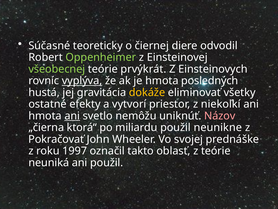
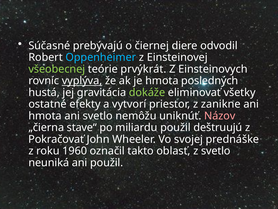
teoreticky: teoreticky -> prebývajú
Oppenheimer colour: light green -> light blue
dokáže colour: yellow -> light green
niekoľkí: niekoľkí -> zanikne
ani at (72, 116) underline: present -> none
ktorá“: ktorá“ -> stave“
neunikne: neunikne -> deštruujú
1997: 1997 -> 1960
z teórie: teórie -> svetlo
